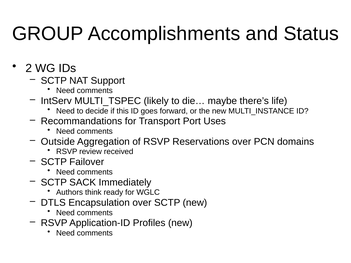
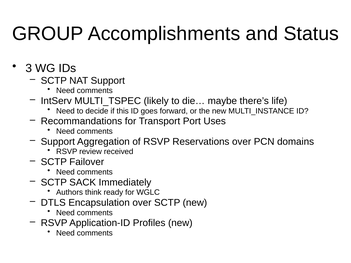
2: 2 -> 3
Outside at (58, 142): Outside -> Support
